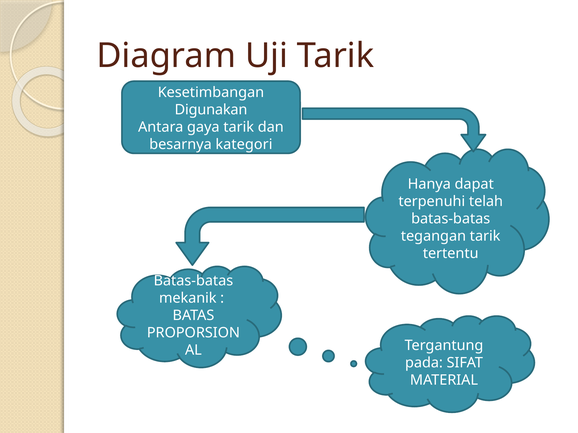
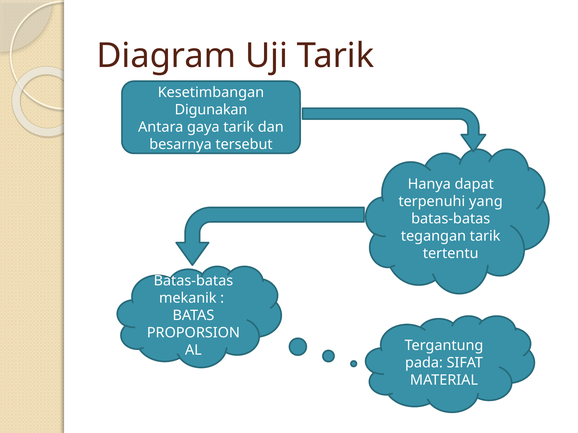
kategori: kategori -> tersebut
telah: telah -> yang
